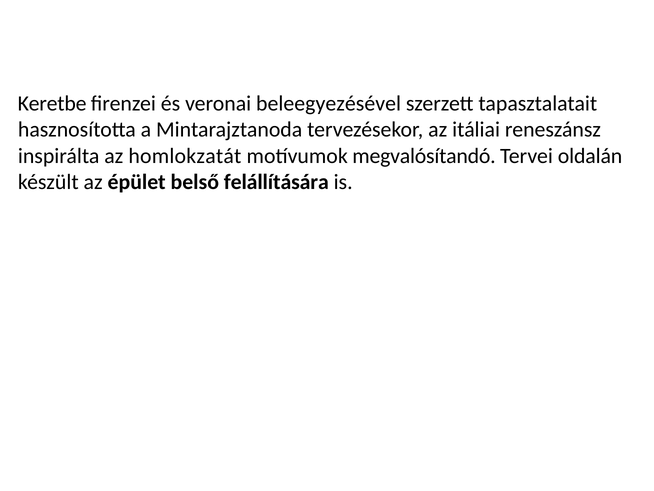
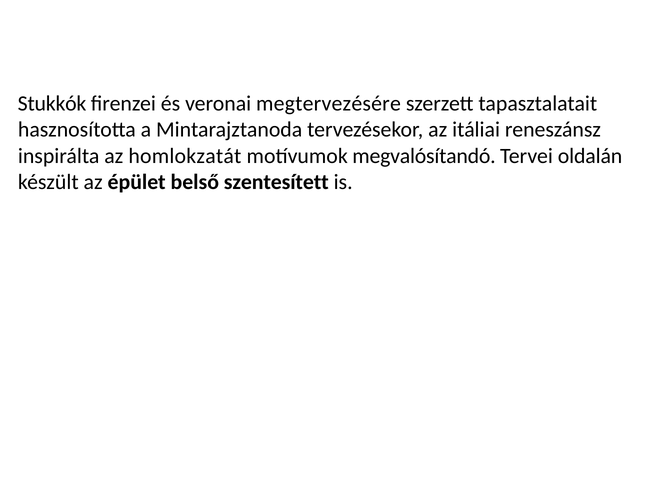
Keretbe: Keretbe -> Stukkók
beleegyezésével: beleegyezésével -> megtervezésére
felállítására: felállítására -> szentesített
